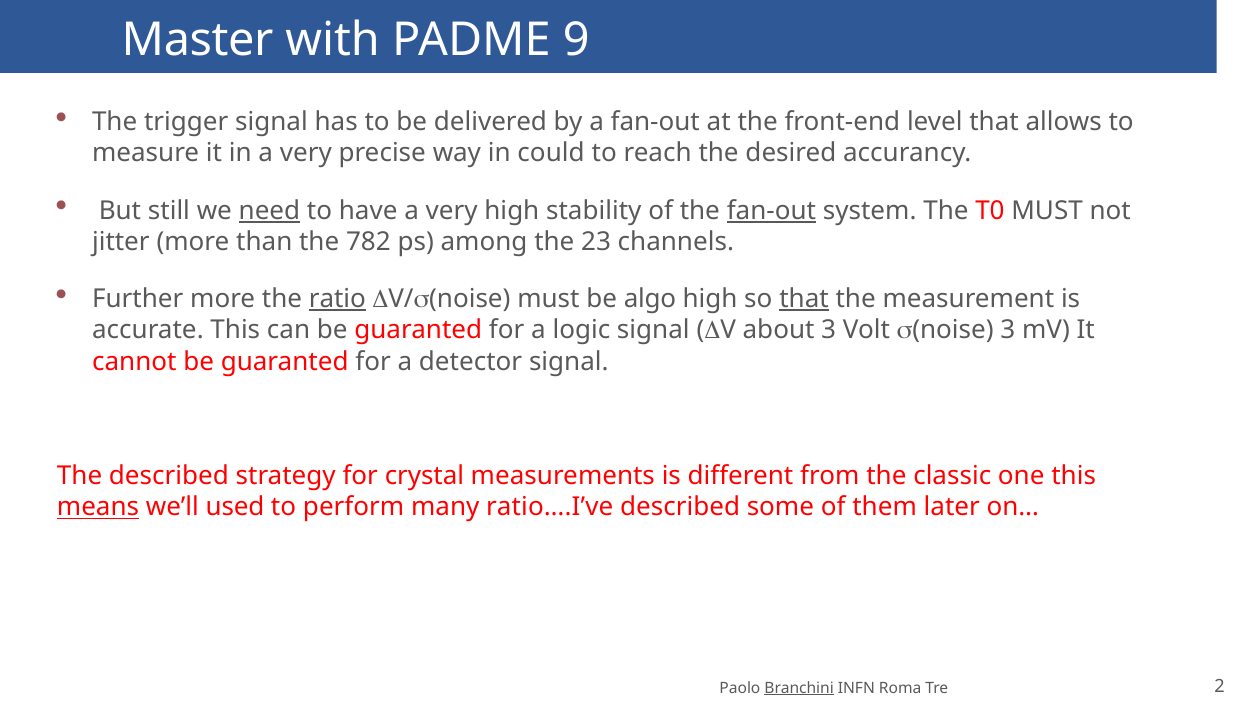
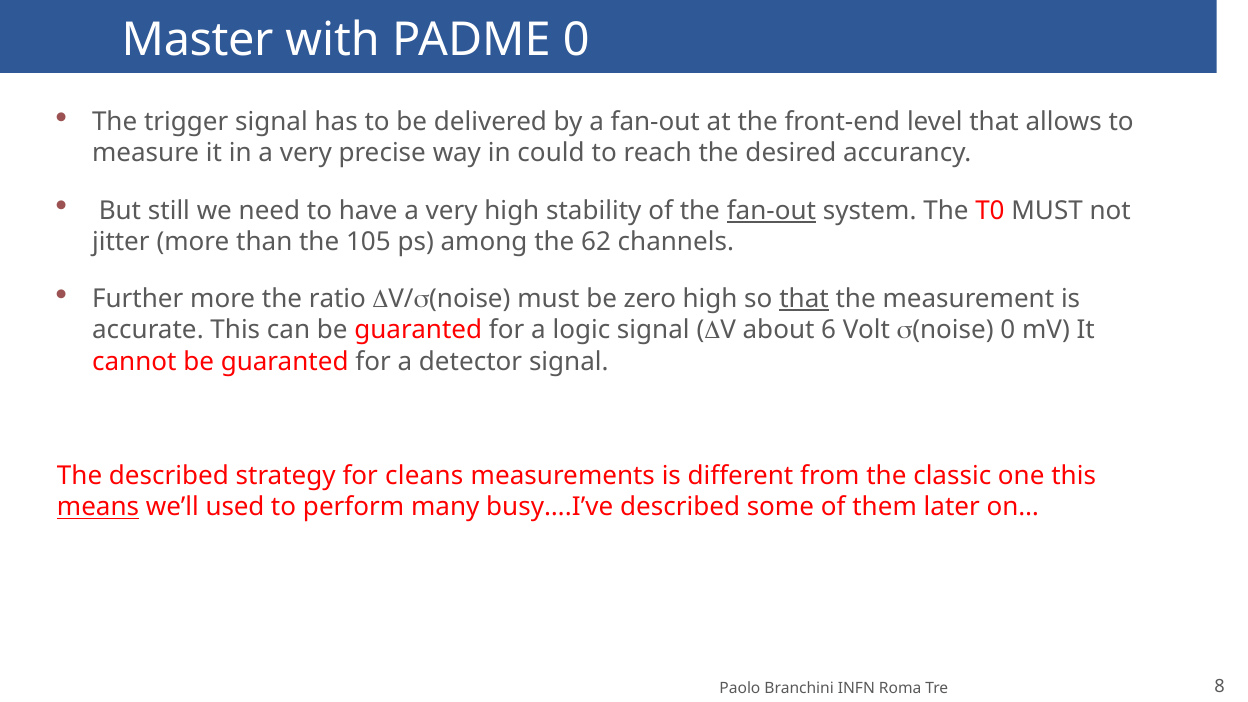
PADME 9: 9 -> 0
need underline: present -> none
782: 782 -> 105
23: 23 -> 62
ratio underline: present -> none
algo: algo -> zero
about 3: 3 -> 6
s(noise 3: 3 -> 0
crystal: crystal -> cleans
ratio….I’ve: ratio….I’ve -> busy….I’ve
Branchini underline: present -> none
2: 2 -> 8
